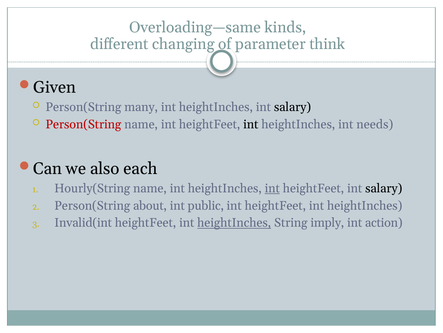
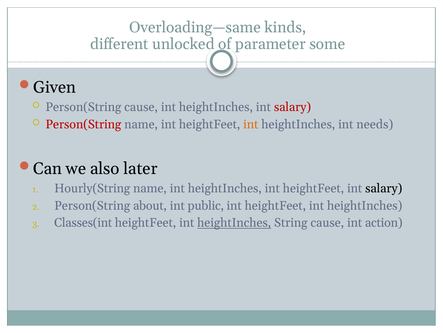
changing: changing -> unlocked
think: think -> some
Person(String many: many -> cause
salary at (292, 107) colour: black -> red
int at (251, 124) colour: black -> orange
each: each -> later
int at (272, 188) underline: present -> none
Invalid(int: Invalid(int -> Classes(int
String imply: imply -> cause
